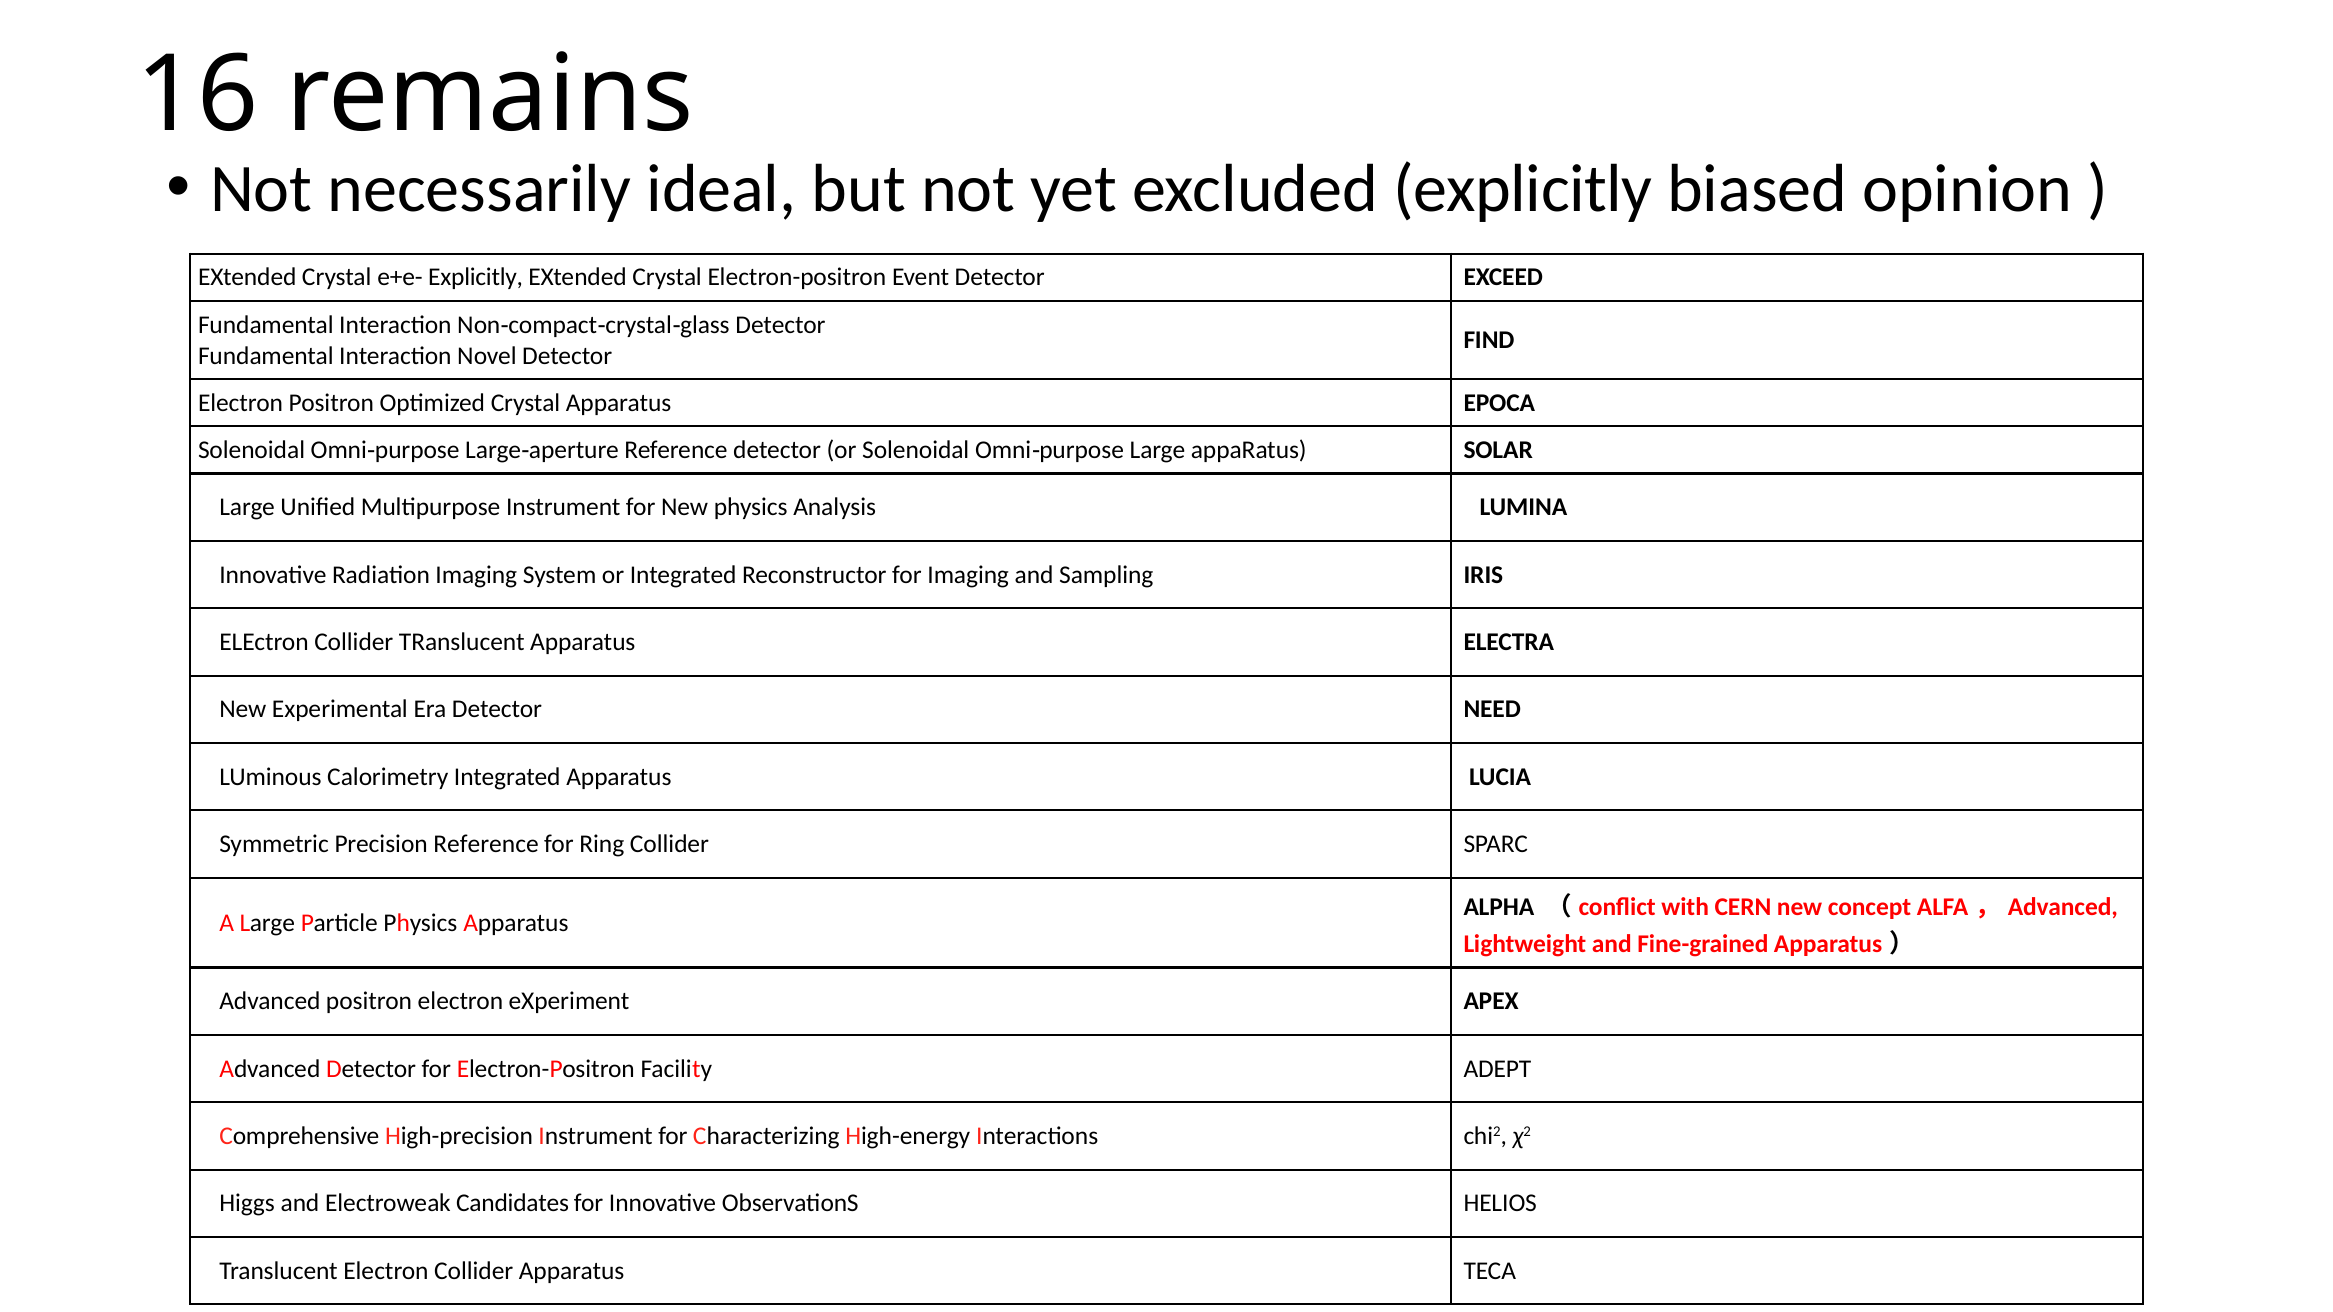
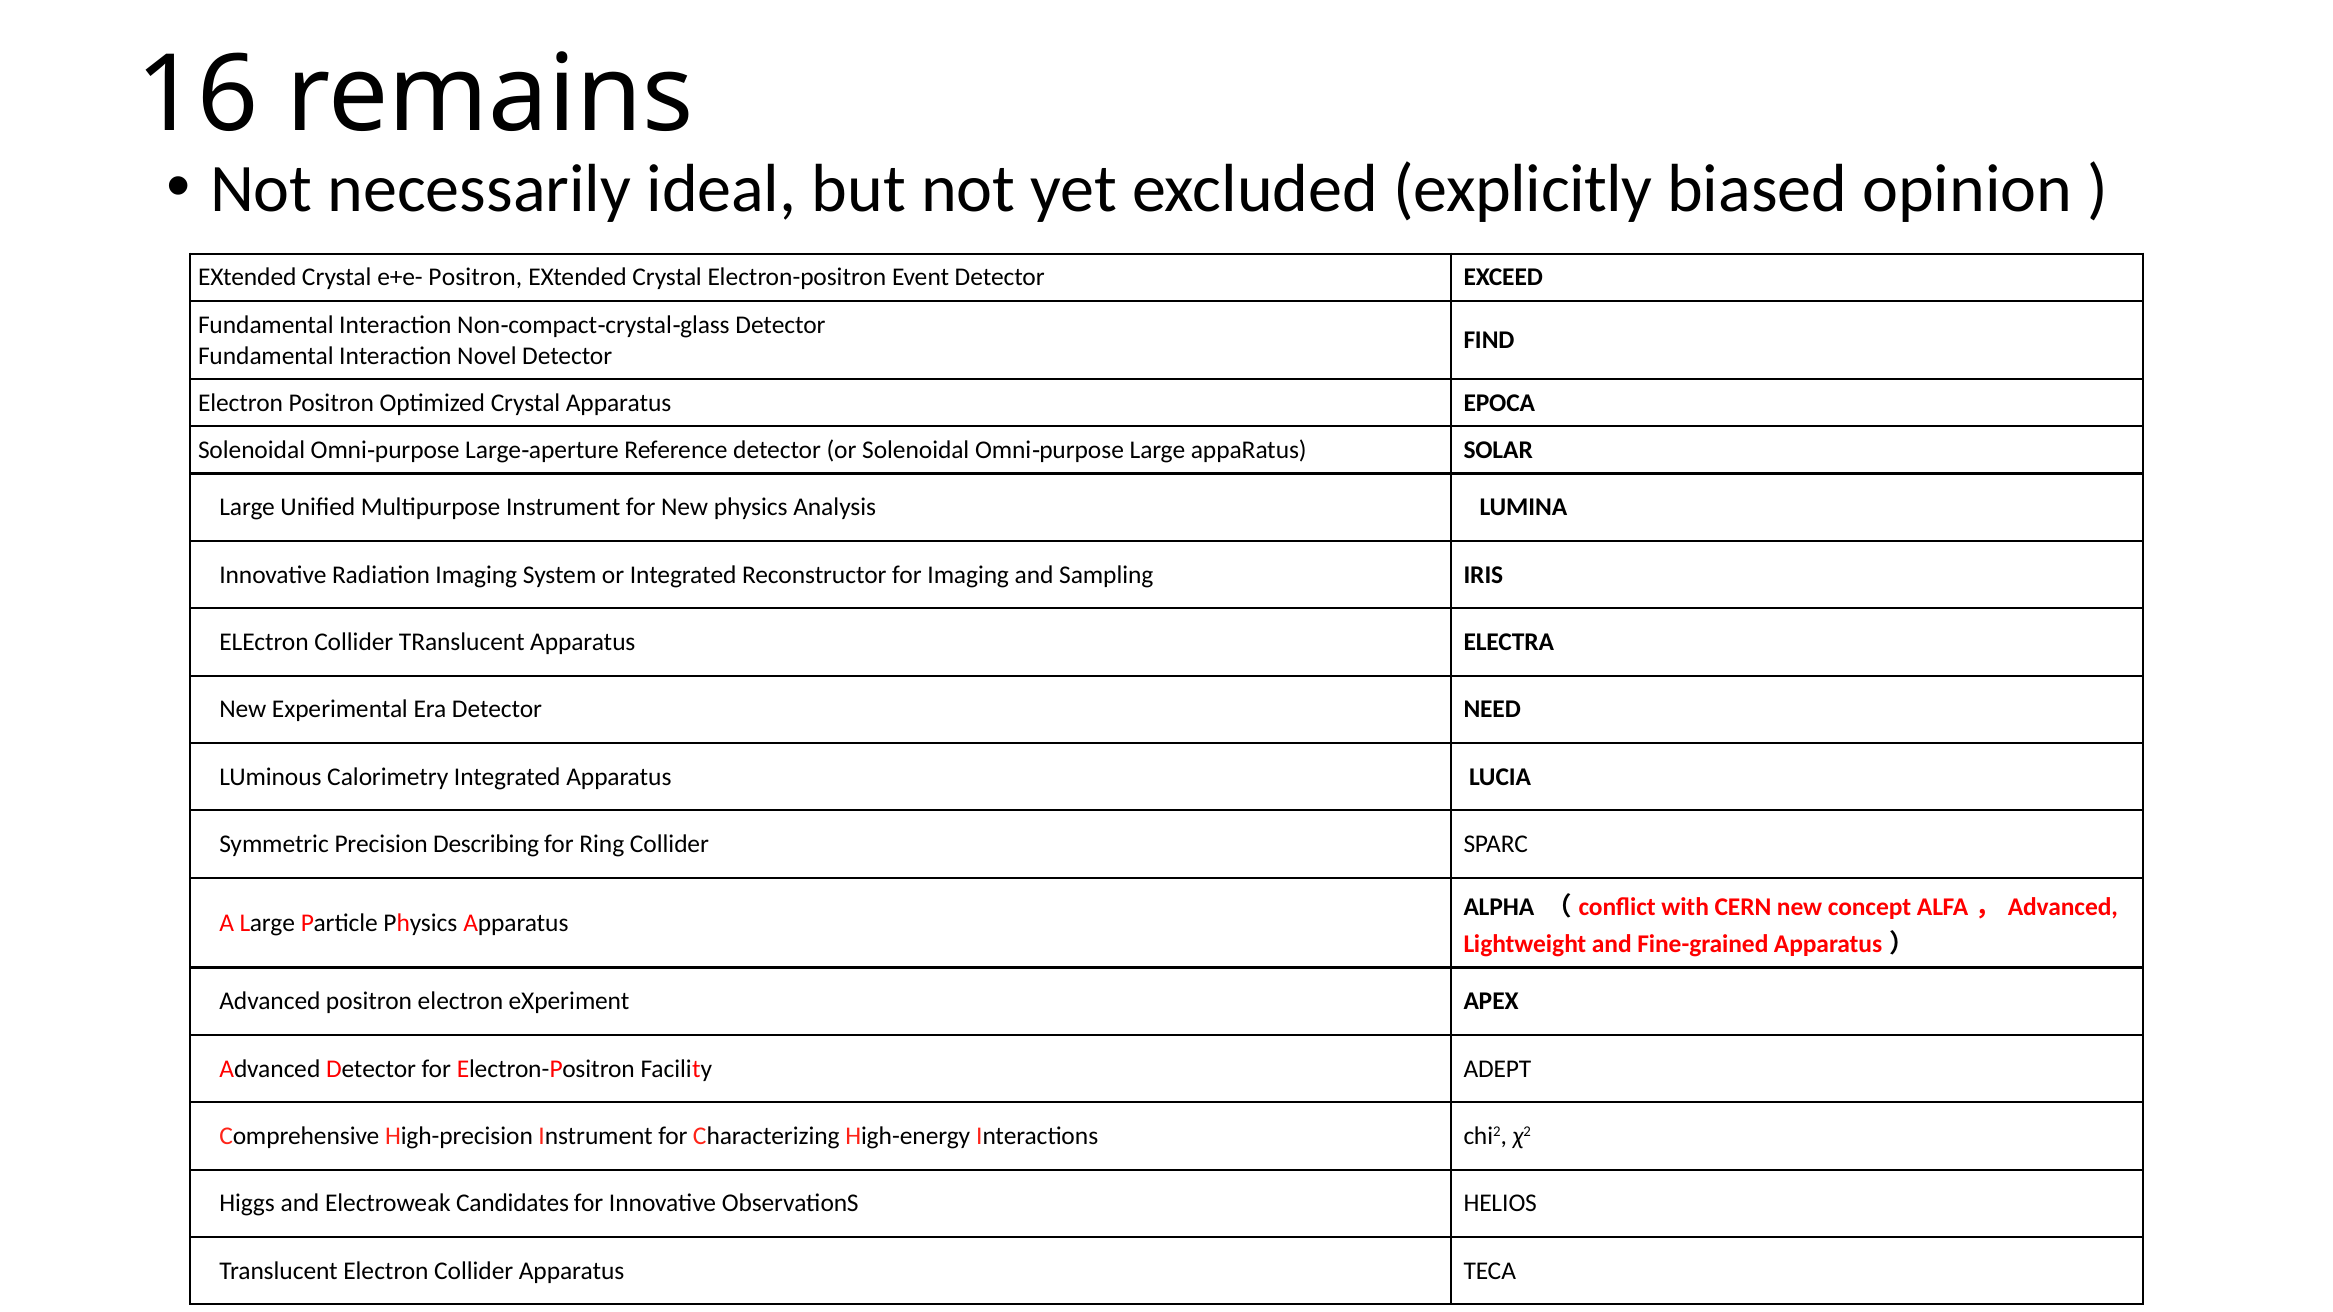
e+e- Explicitly: Explicitly -> Positron
Precision Reference: Reference -> Describing
